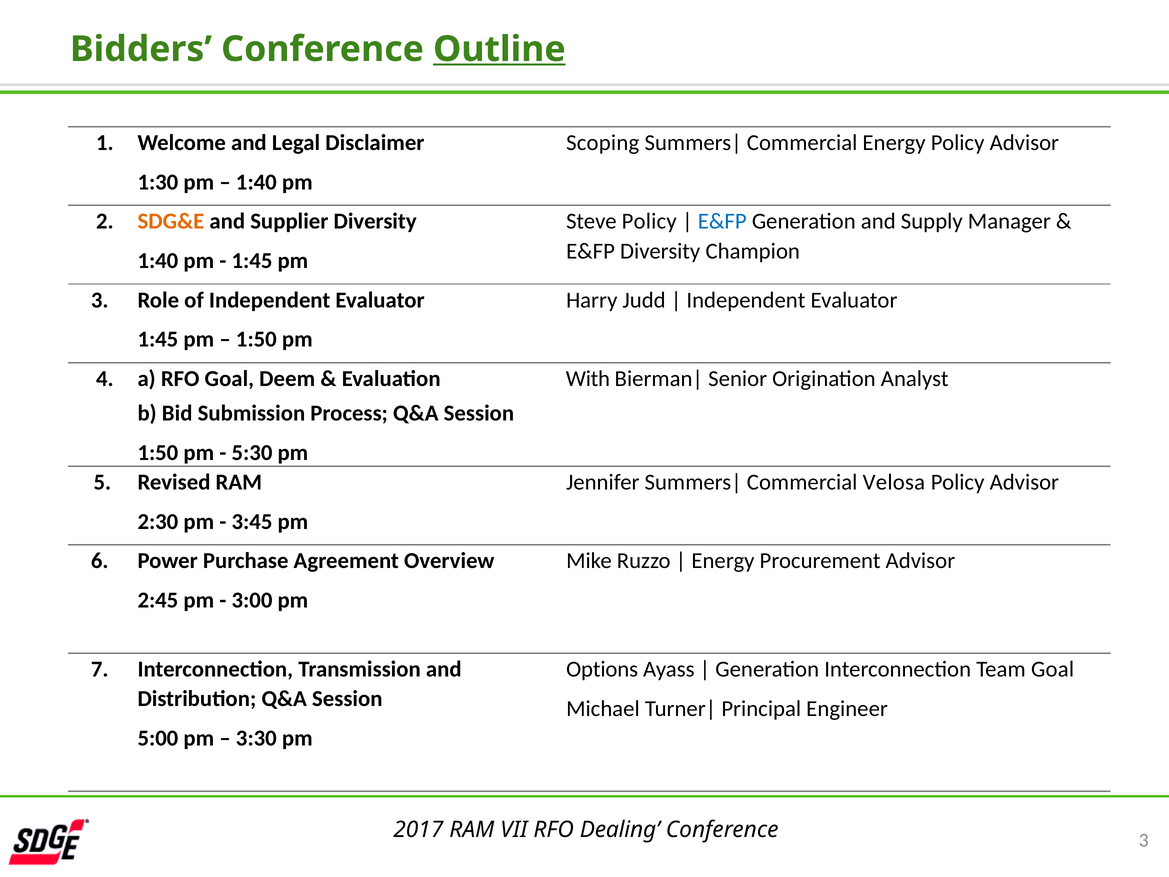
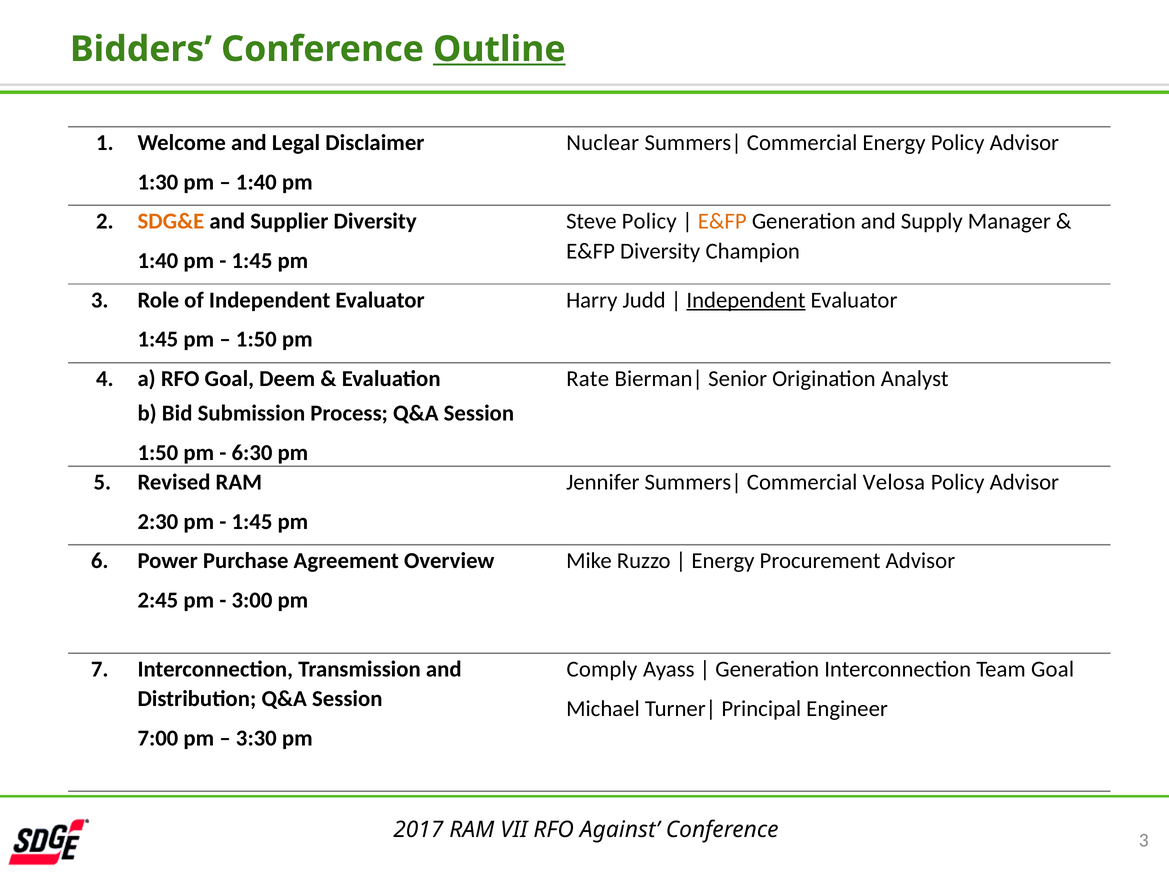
Scoping: Scoping -> Nuclear
E&FP at (722, 221) colour: blue -> orange
Independent at (746, 300) underline: none -> present
With: With -> Rate
5:30: 5:30 -> 6:30
3:45 at (252, 521): 3:45 -> 1:45
Options: Options -> Comply
5:00: 5:00 -> 7:00
Dealing: Dealing -> Against
